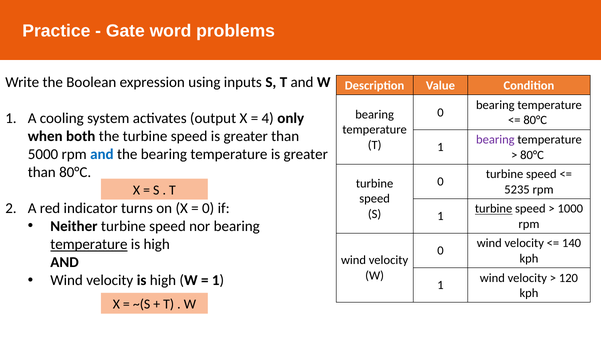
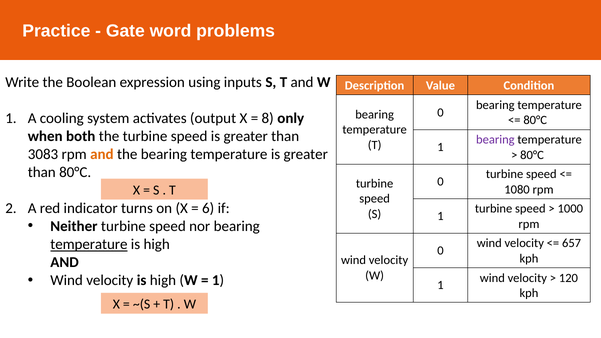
4: 4 -> 8
5000: 5000 -> 3083
and at (102, 154) colour: blue -> orange
5235: 5235 -> 1080
0 at (208, 208): 0 -> 6
turbine at (494, 209) underline: present -> none
140: 140 -> 657
